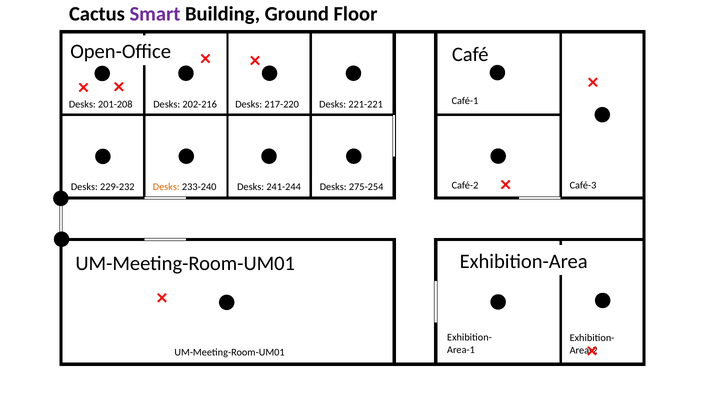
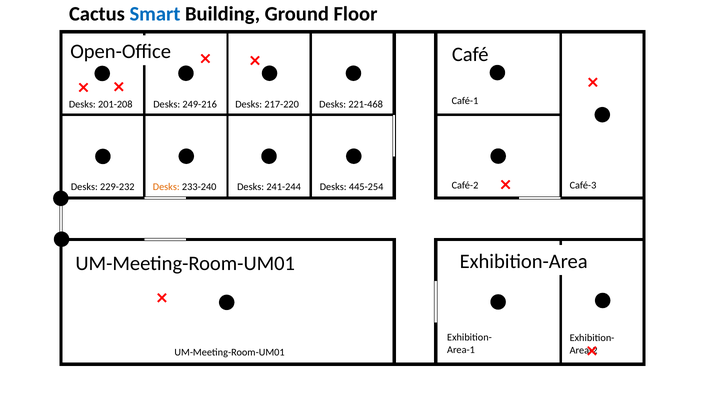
Smart colour: purple -> blue
202-216: 202-216 -> 249-216
221-221: 221-221 -> 221-468
275-254: 275-254 -> 445-254
